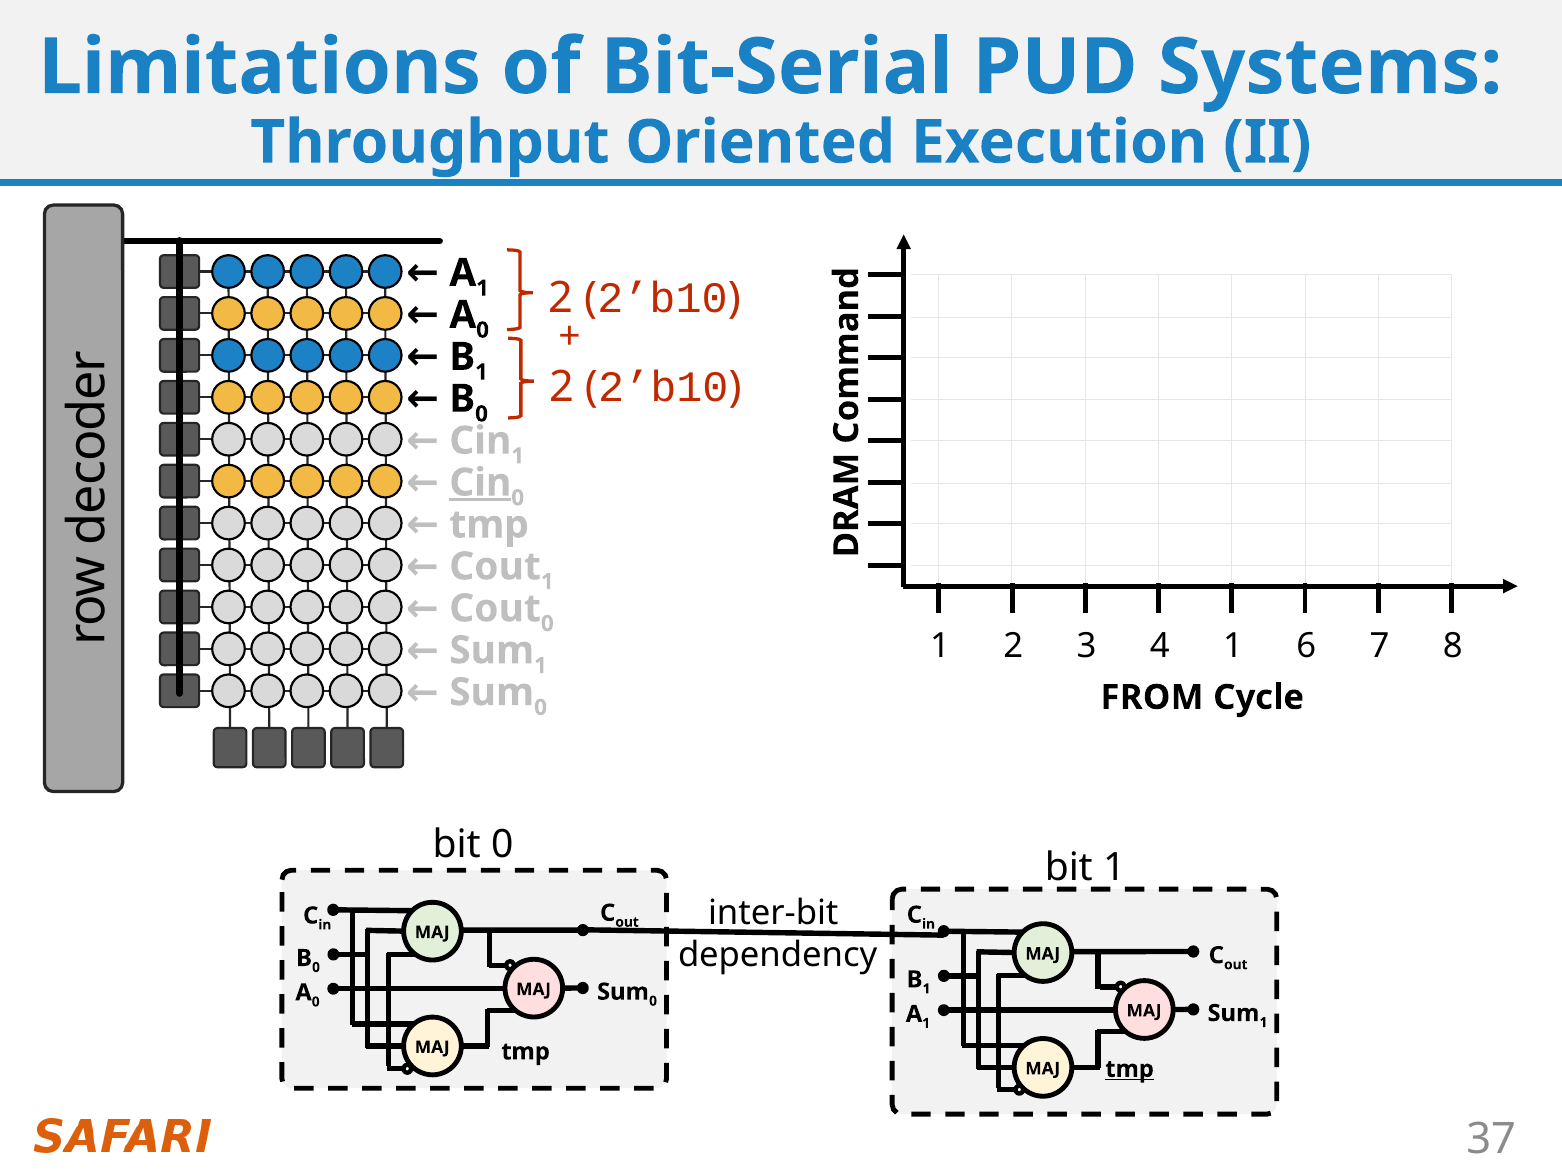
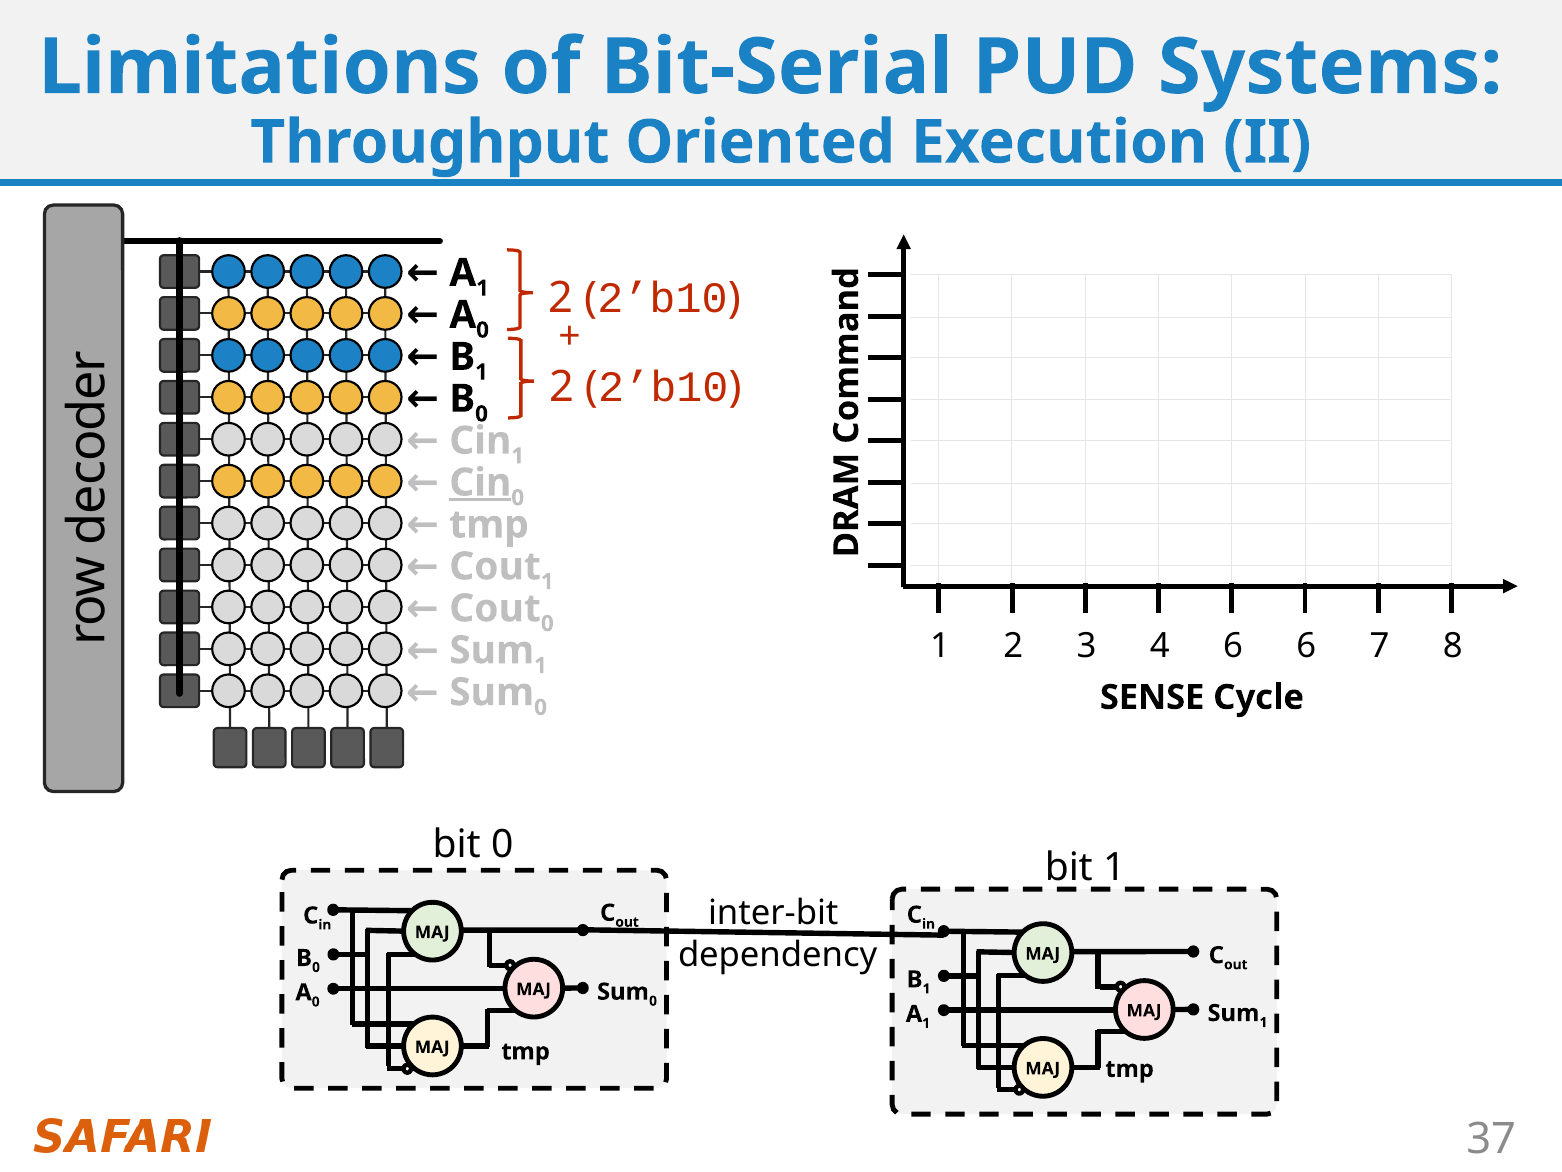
4 1: 1 -> 6
FROM: FROM -> SENSE
tmp at (1130, 1069) underline: present -> none
